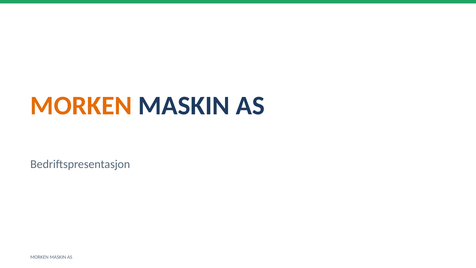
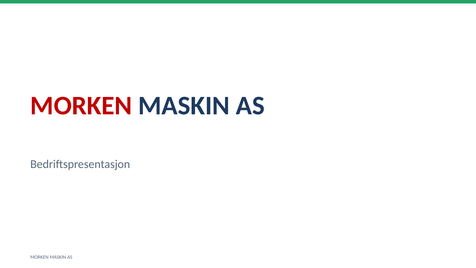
MORKEN at (81, 106) colour: orange -> red
